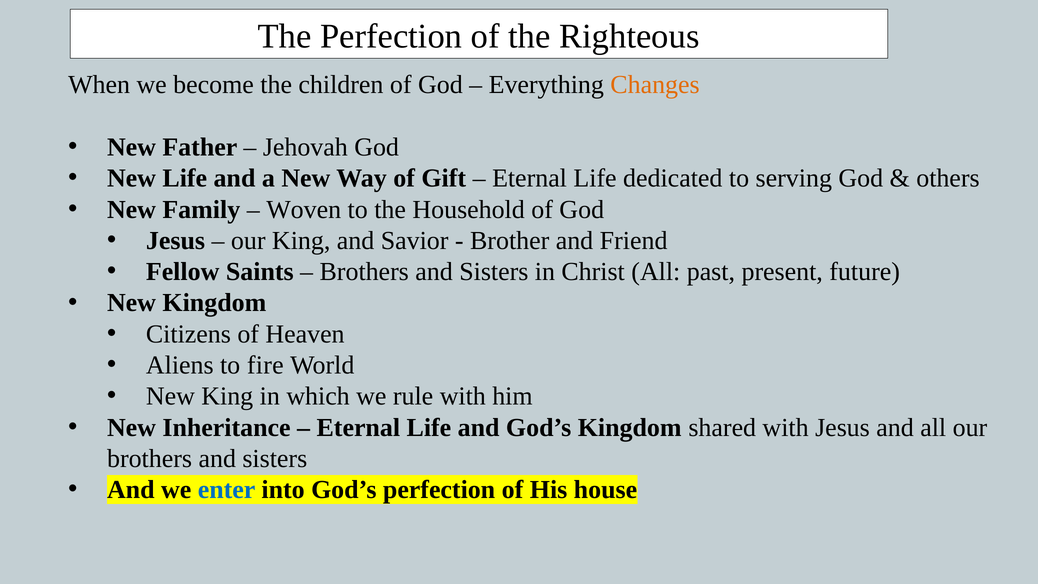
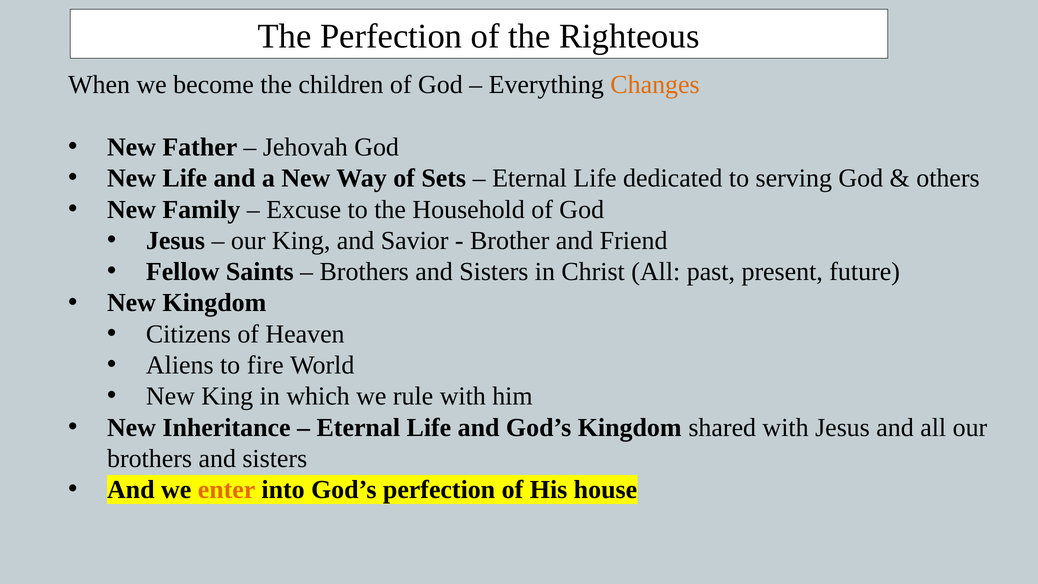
Gift: Gift -> Sets
Woven: Woven -> Excuse
enter colour: blue -> orange
